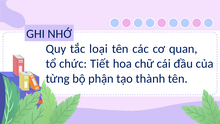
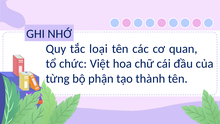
Tiết: Tiết -> Việt
